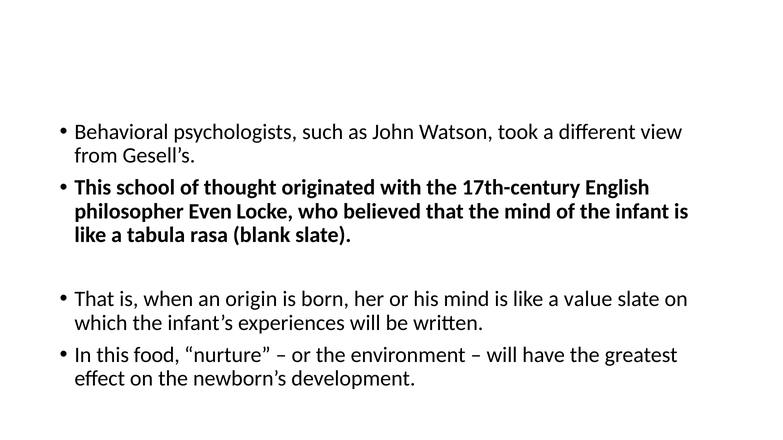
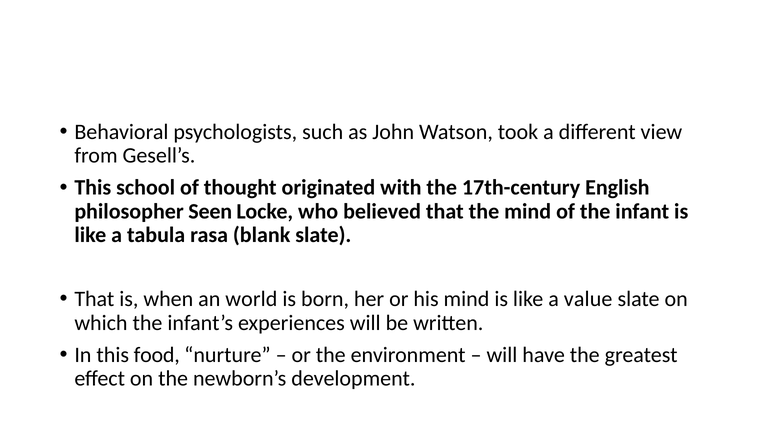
Even: Even -> Seen
origin: origin -> world
